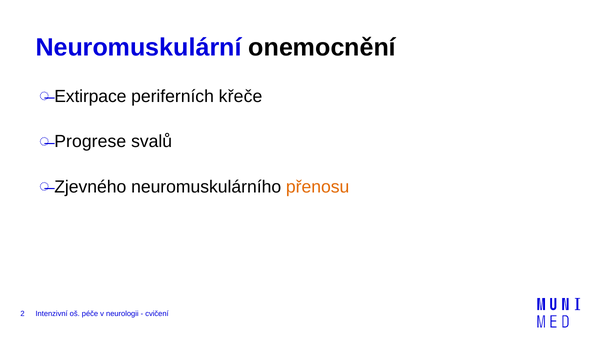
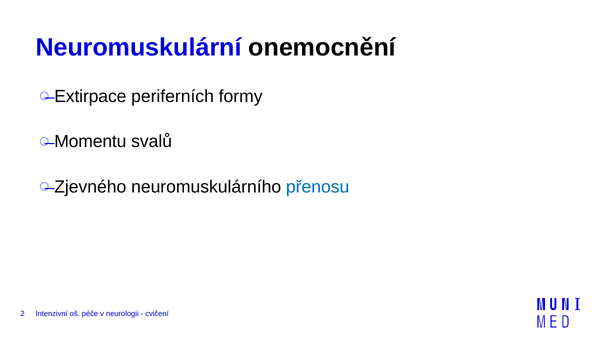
křeče: křeče -> formy
Progrese: Progrese -> Momentu
přenosu colour: orange -> blue
